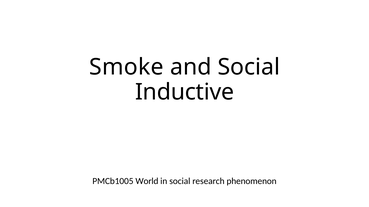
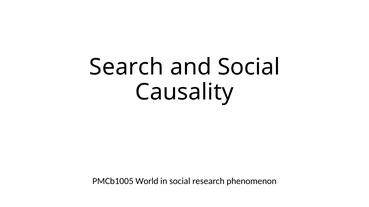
Smoke: Smoke -> Search
Inductive: Inductive -> Causality
